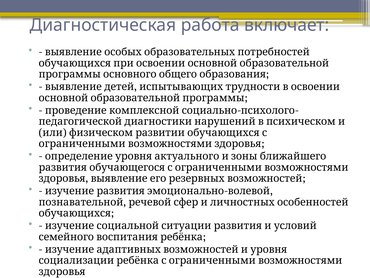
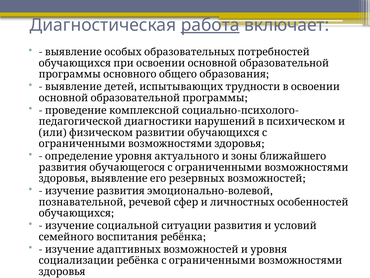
работа underline: none -> present
